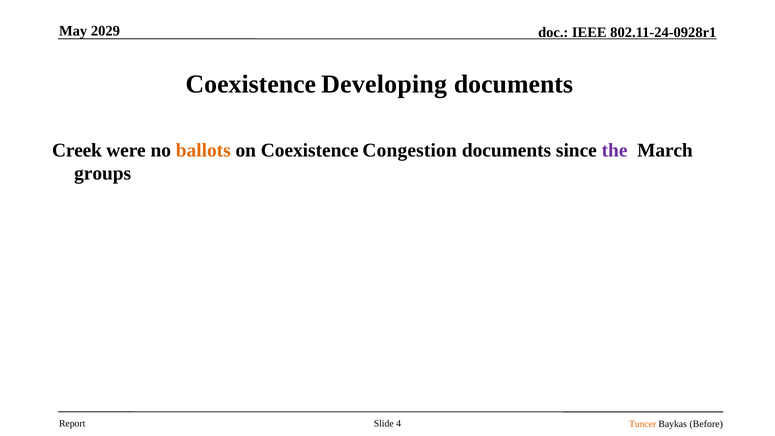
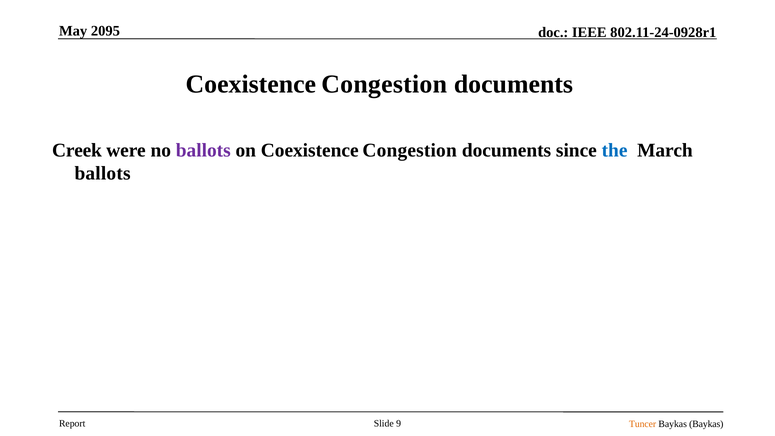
2029: 2029 -> 2095
Developing at (384, 84): Developing -> Congestion
ballots at (203, 150) colour: orange -> purple
the colour: purple -> blue
groups at (103, 173): groups -> ballots
4: 4 -> 9
Baykas Before: Before -> Baykas
